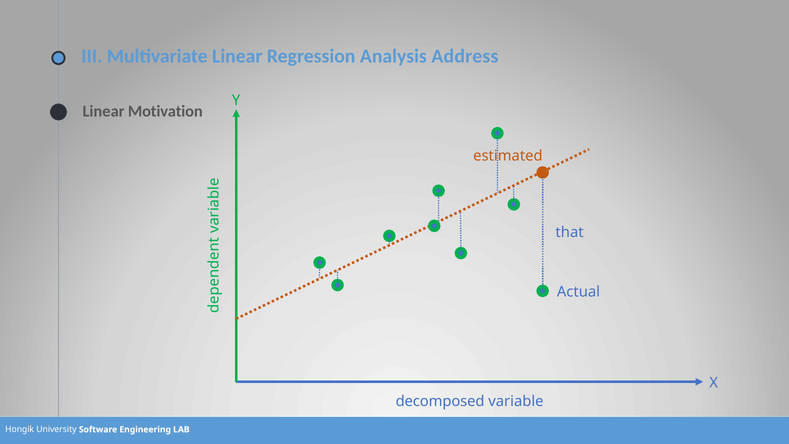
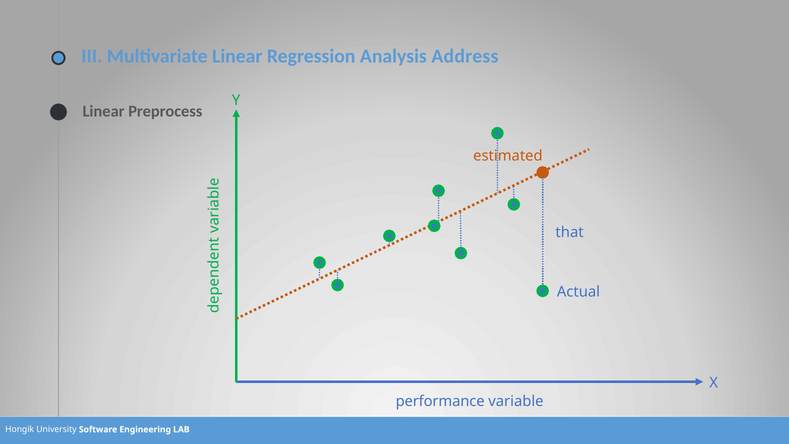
Motivation: Motivation -> Preprocess
decomposed: decomposed -> performance
